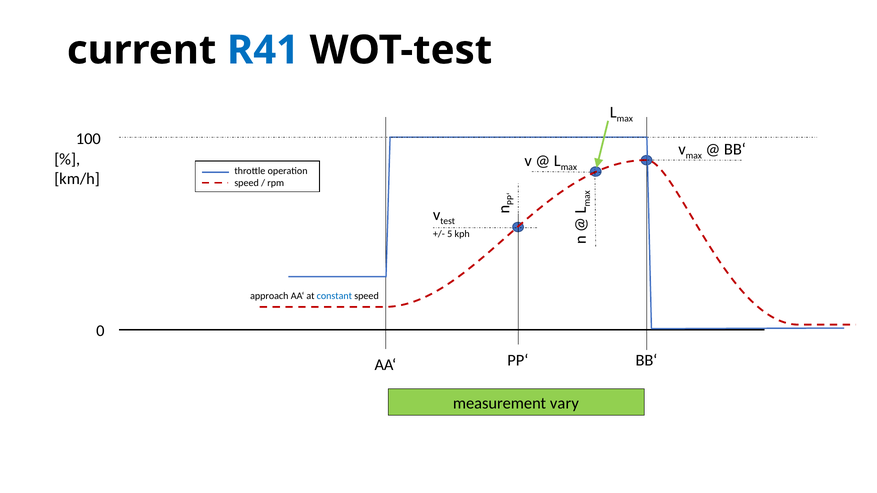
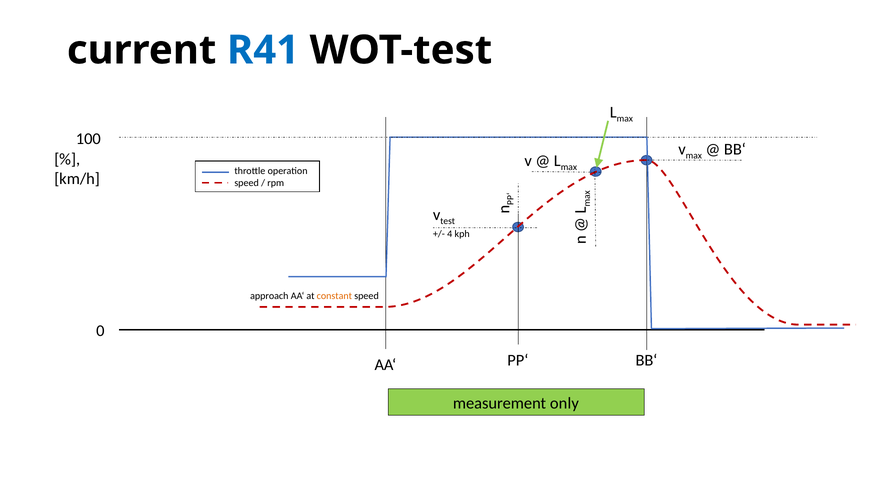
5: 5 -> 4
constant colour: blue -> orange
vary: vary -> only
